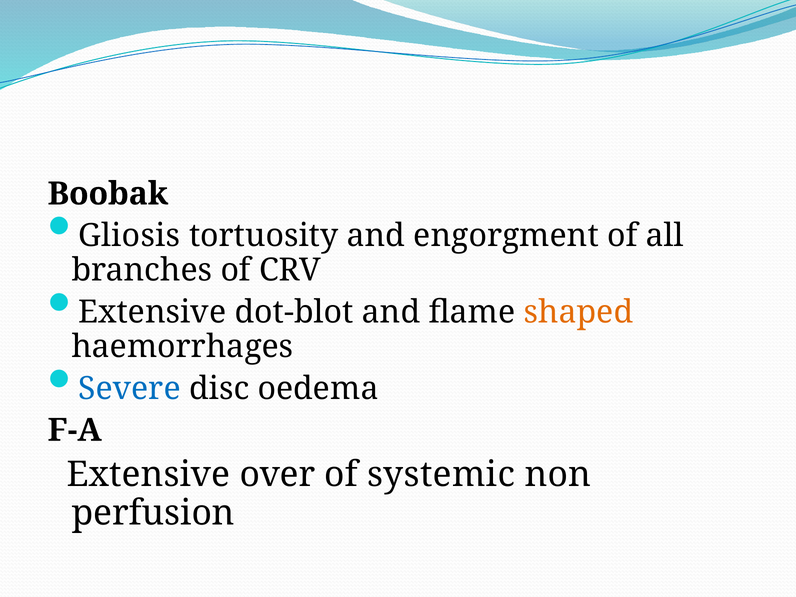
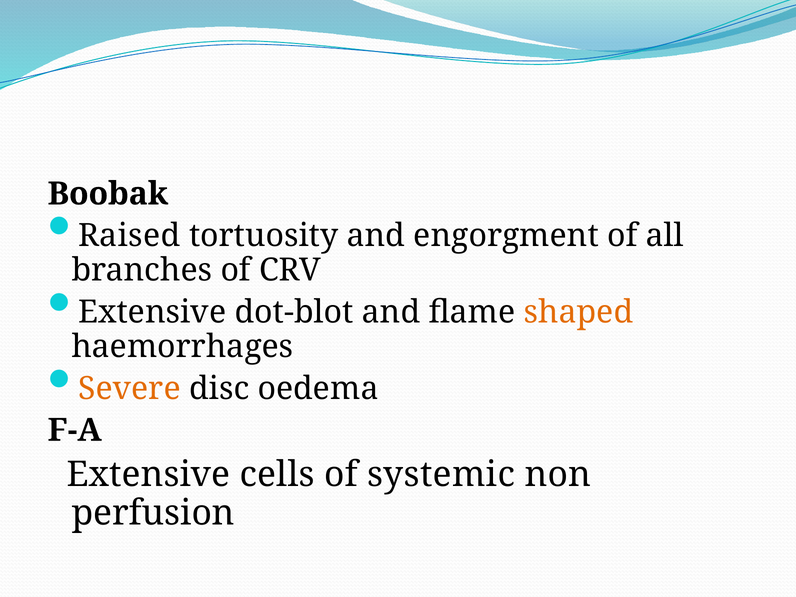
Gliosis: Gliosis -> Raised
Severe colour: blue -> orange
over: over -> cells
